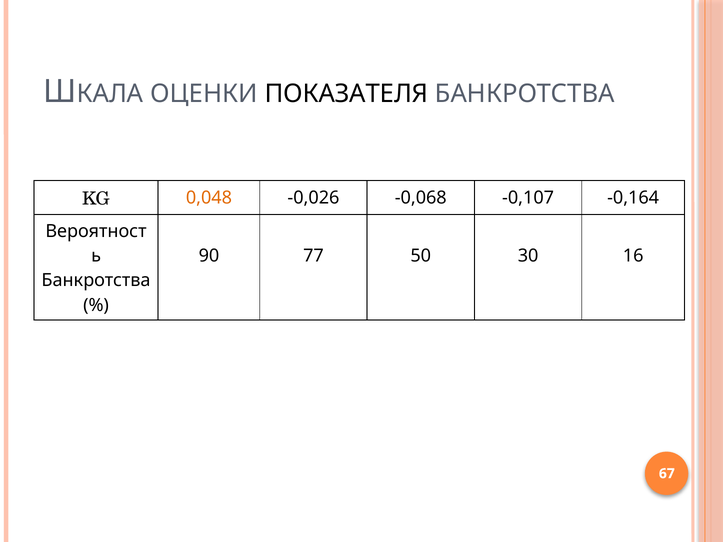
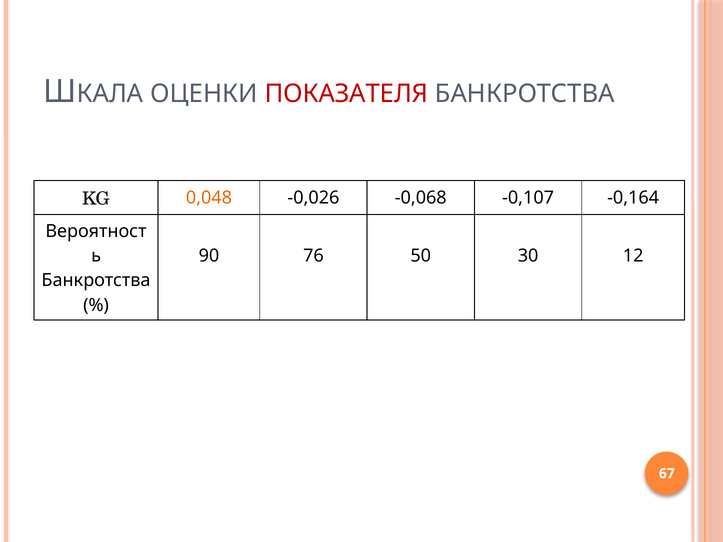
ПОКАЗАТЕЛЯ colour: black -> red
77: 77 -> 76
16: 16 -> 12
